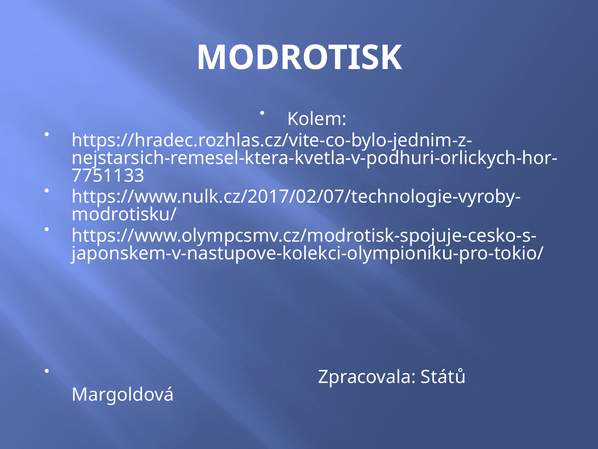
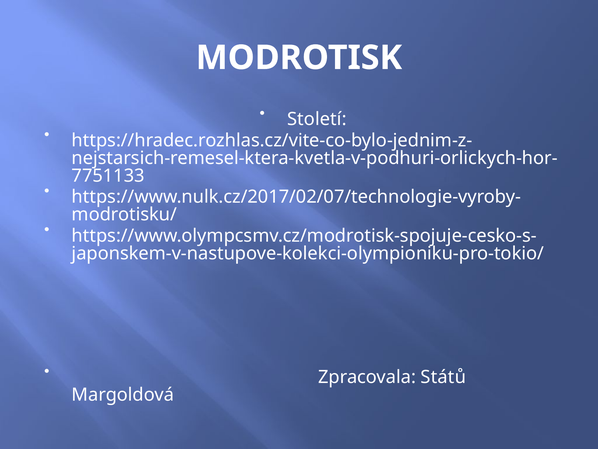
Kolem: Kolem -> Století
